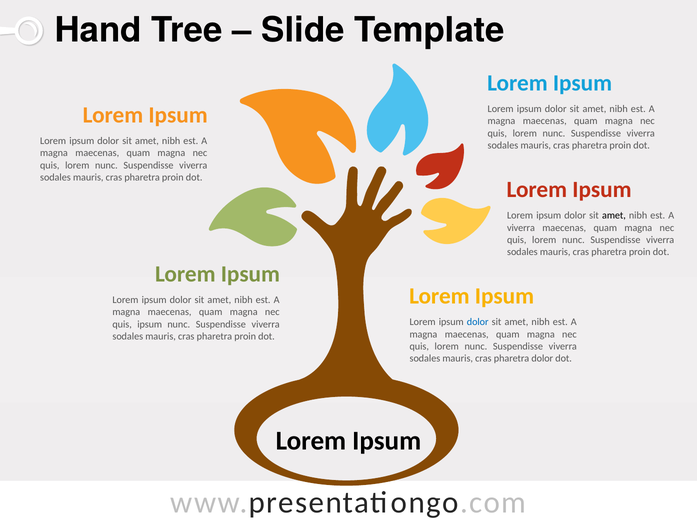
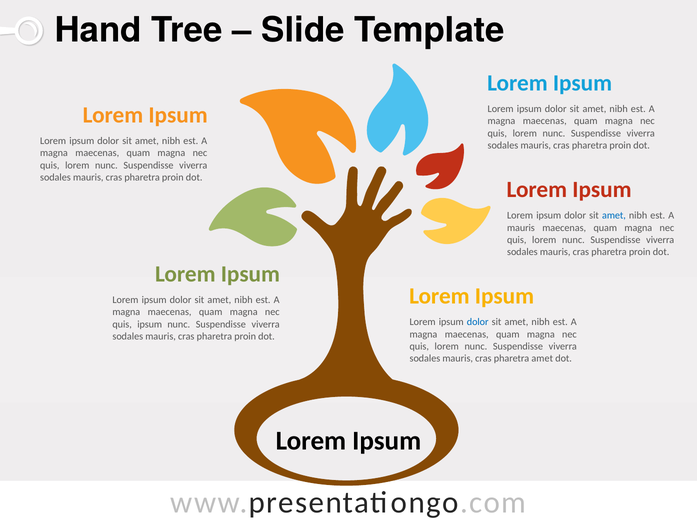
amet at (614, 215) colour: black -> blue
viverra at (521, 228): viverra -> mauris
pharetra dolor: dolor -> amet
